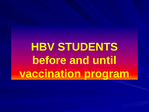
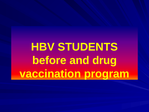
until: until -> drug
